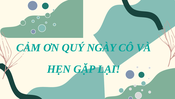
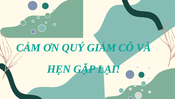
NGÀY: NGÀY -> GIẢM
